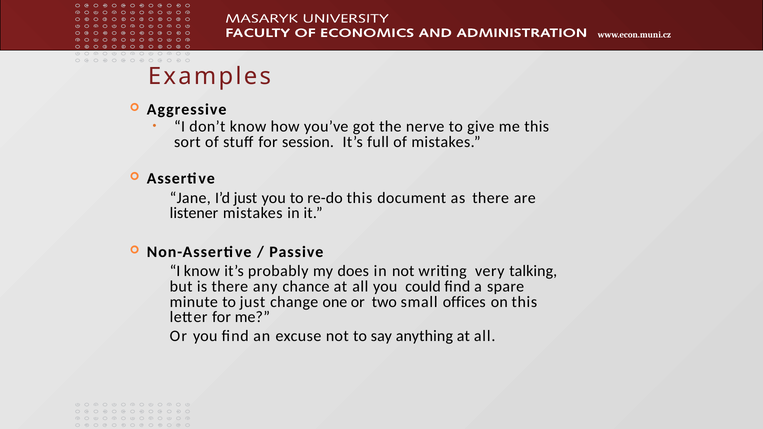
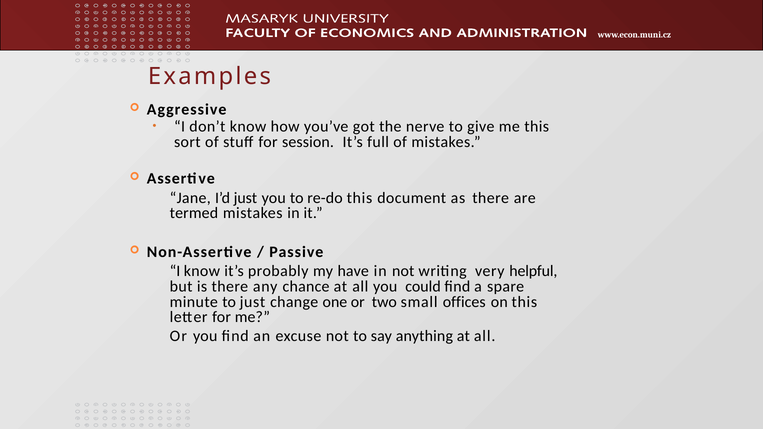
listener: listener -> termed
does: does -> have
talking: talking -> helpful
